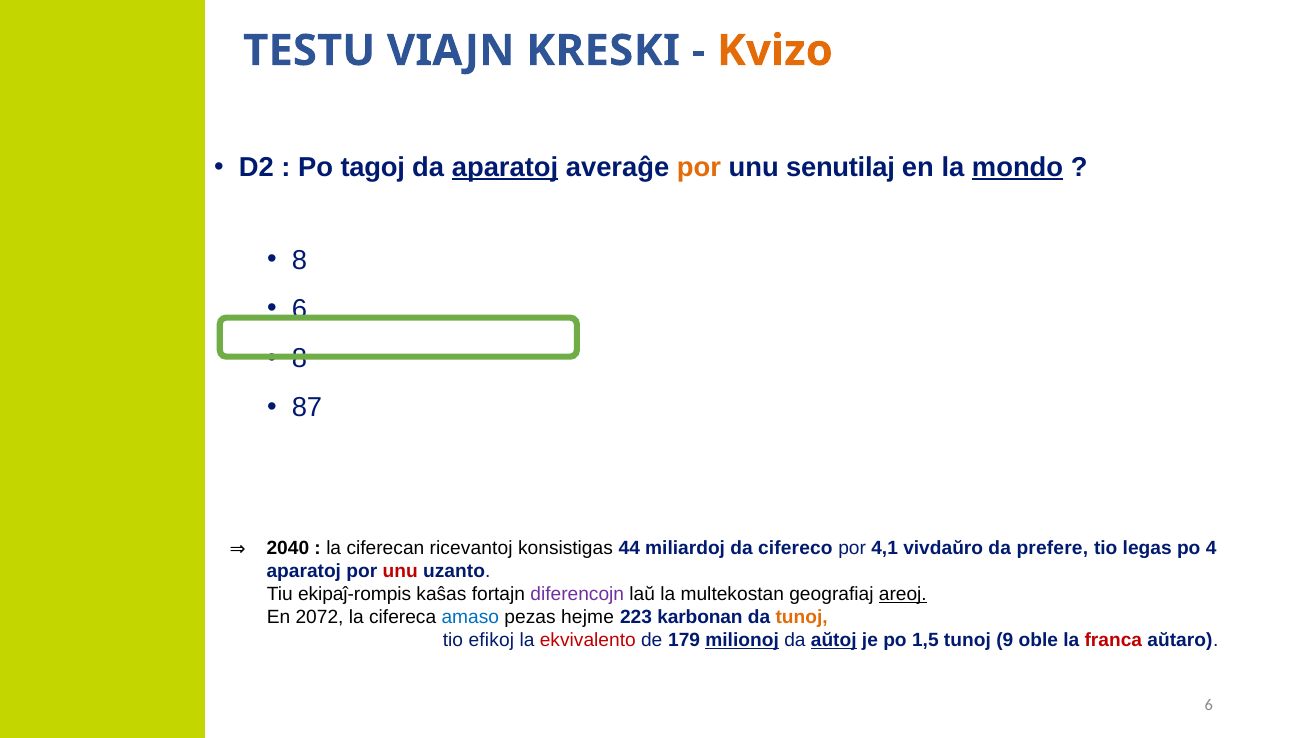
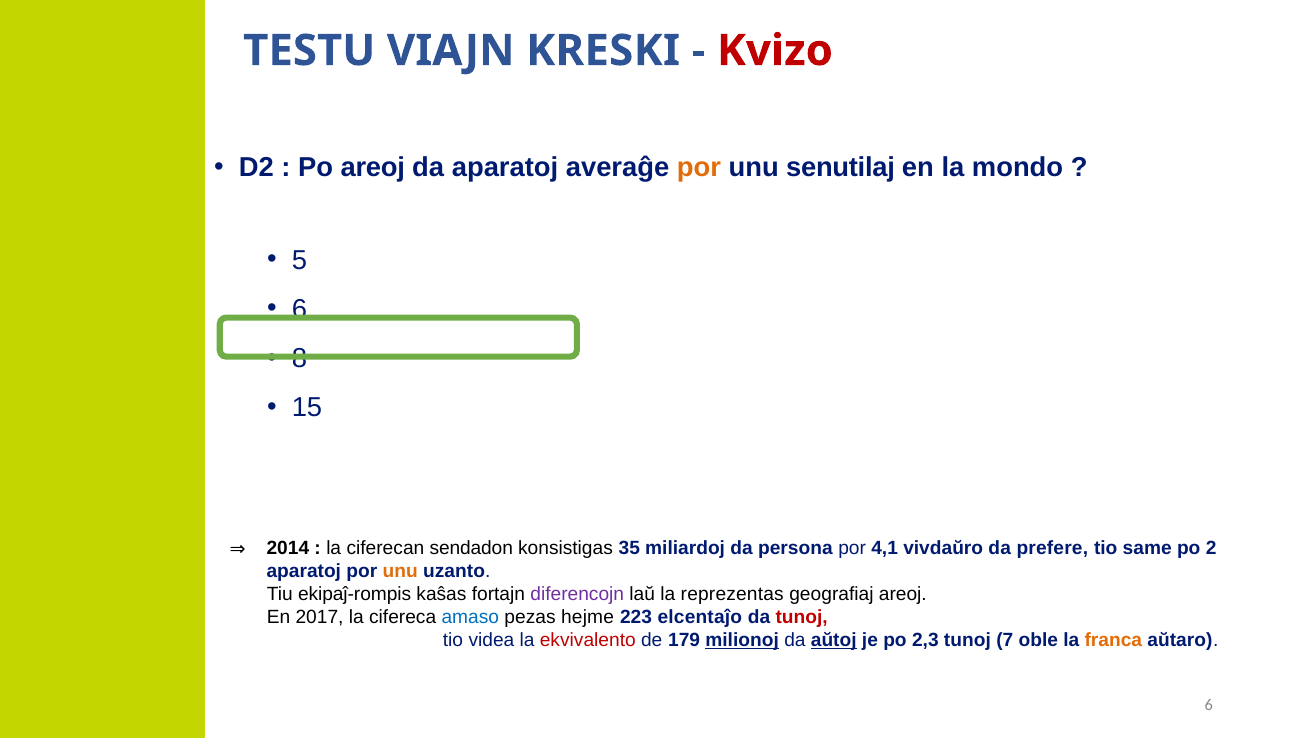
Kvizo colour: orange -> red
Po tagoj: tagoj -> areoj
aparatoj at (505, 167) underline: present -> none
mondo underline: present -> none
8 at (299, 260): 8 -> 5
87: 87 -> 15
2040: 2040 -> 2014
ricevantoj: ricevantoj -> sendadon
44: 44 -> 35
cifereco: cifereco -> persona
legas: legas -> same
4: 4 -> 2
unu at (400, 572) colour: red -> orange
multekostan: multekostan -> reprezentas
areoj at (903, 595) underline: present -> none
2072: 2072 -> 2017
karbonan: karbonan -> elcentaĵo
tunoj at (802, 618) colour: orange -> red
efikoj: efikoj -> videa
1,5: 1,5 -> 2,3
9: 9 -> 7
franca colour: red -> orange
